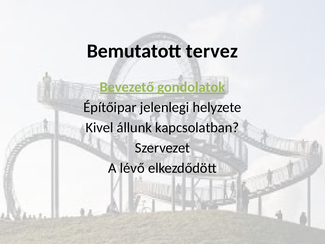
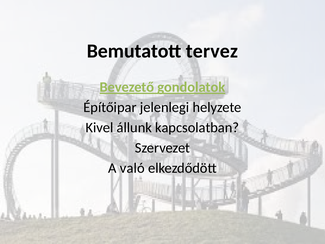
lévő: lévő -> való
